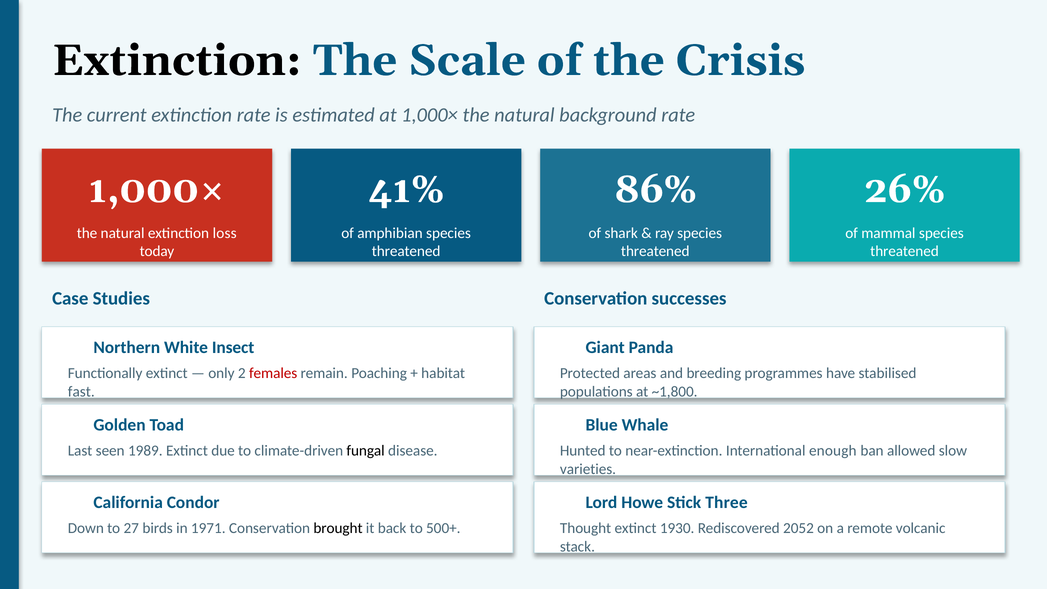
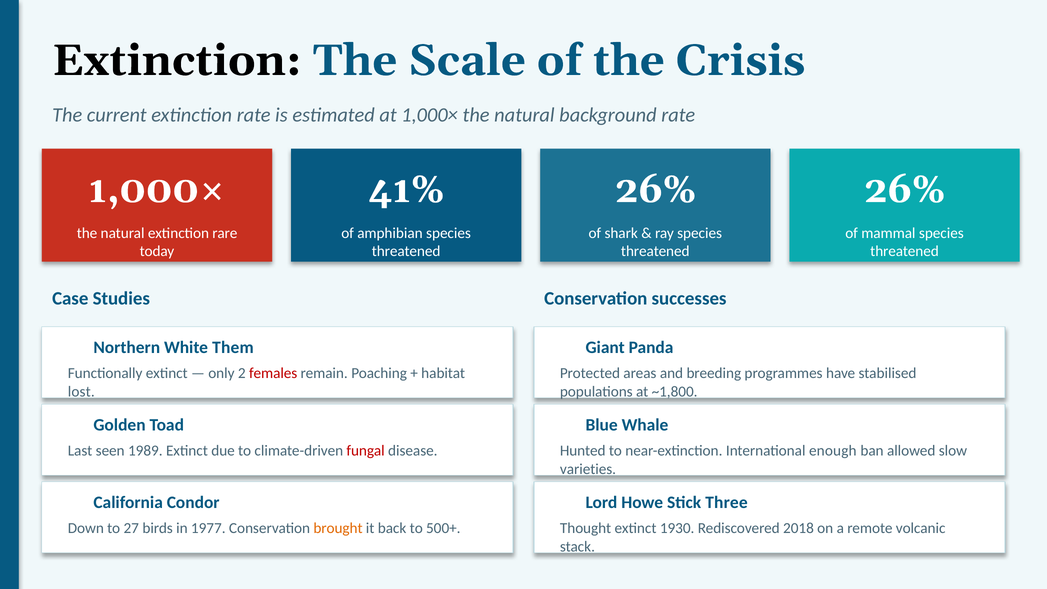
86% at (656, 190): 86% -> 26%
loss: loss -> rare
Insect: Insect -> Them
fast: fast -> lost
fungal colour: black -> red
1971: 1971 -> 1977
brought colour: black -> orange
2052: 2052 -> 2018
